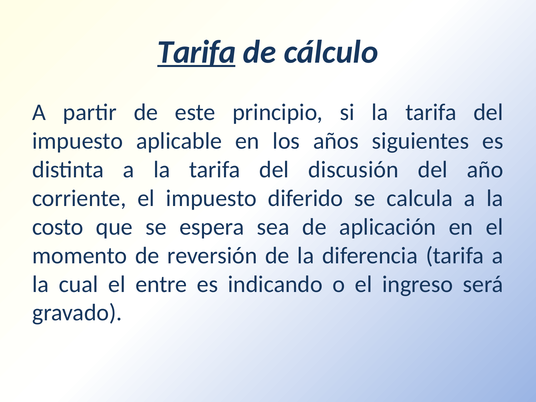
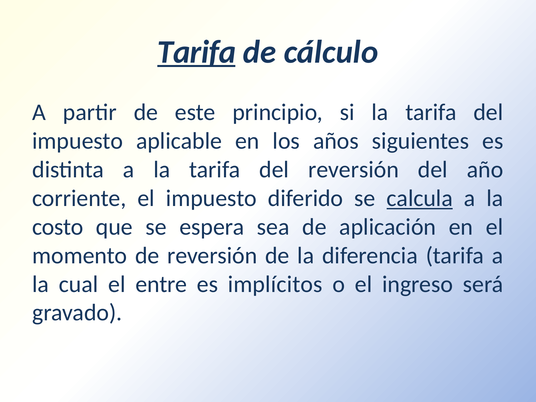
del discusión: discusión -> reversión
calcula underline: none -> present
indicando: indicando -> implícitos
